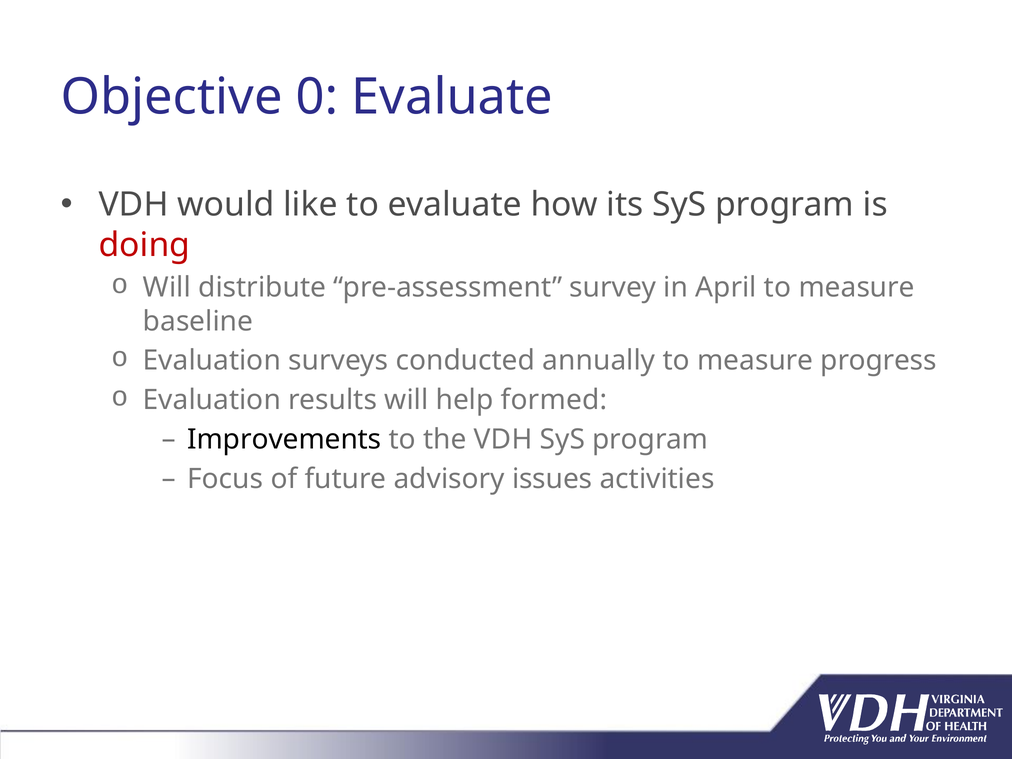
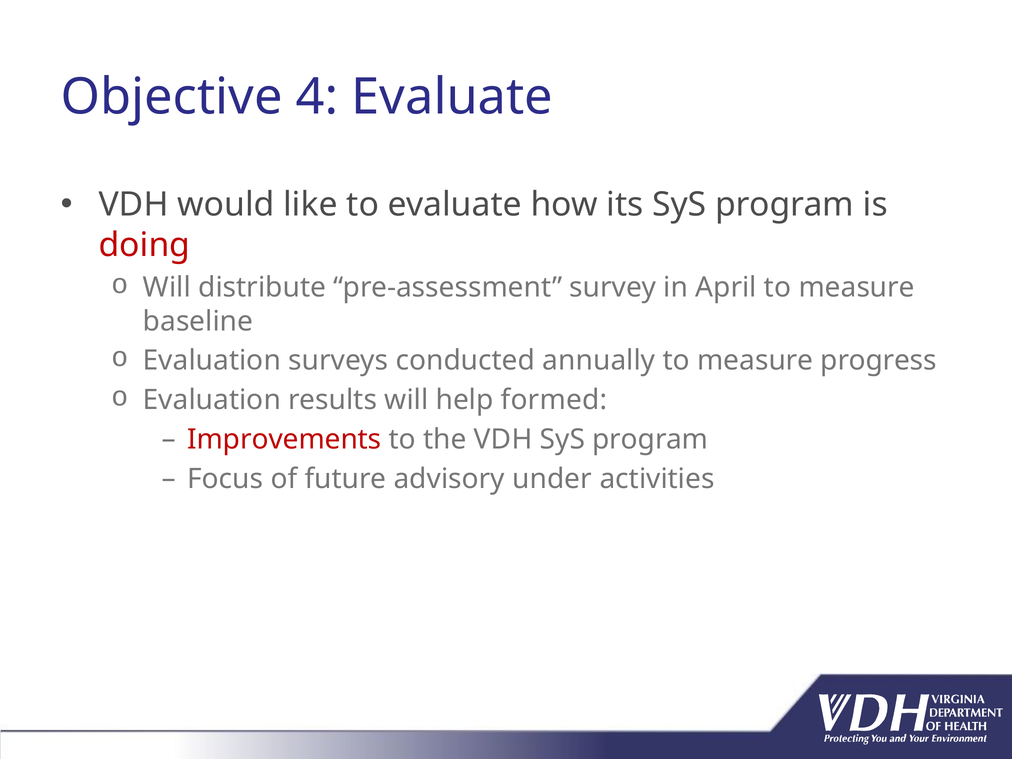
0: 0 -> 4
Improvements colour: black -> red
issues: issues -> under
